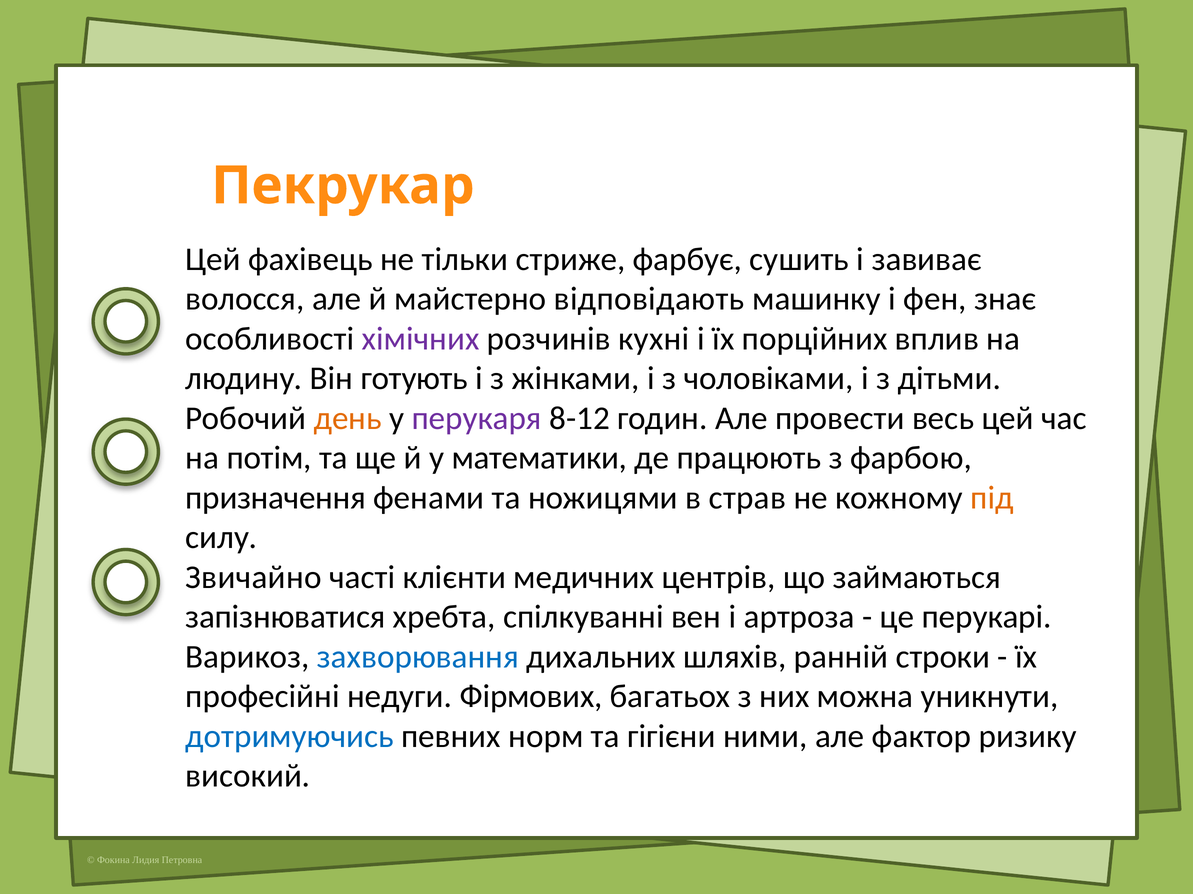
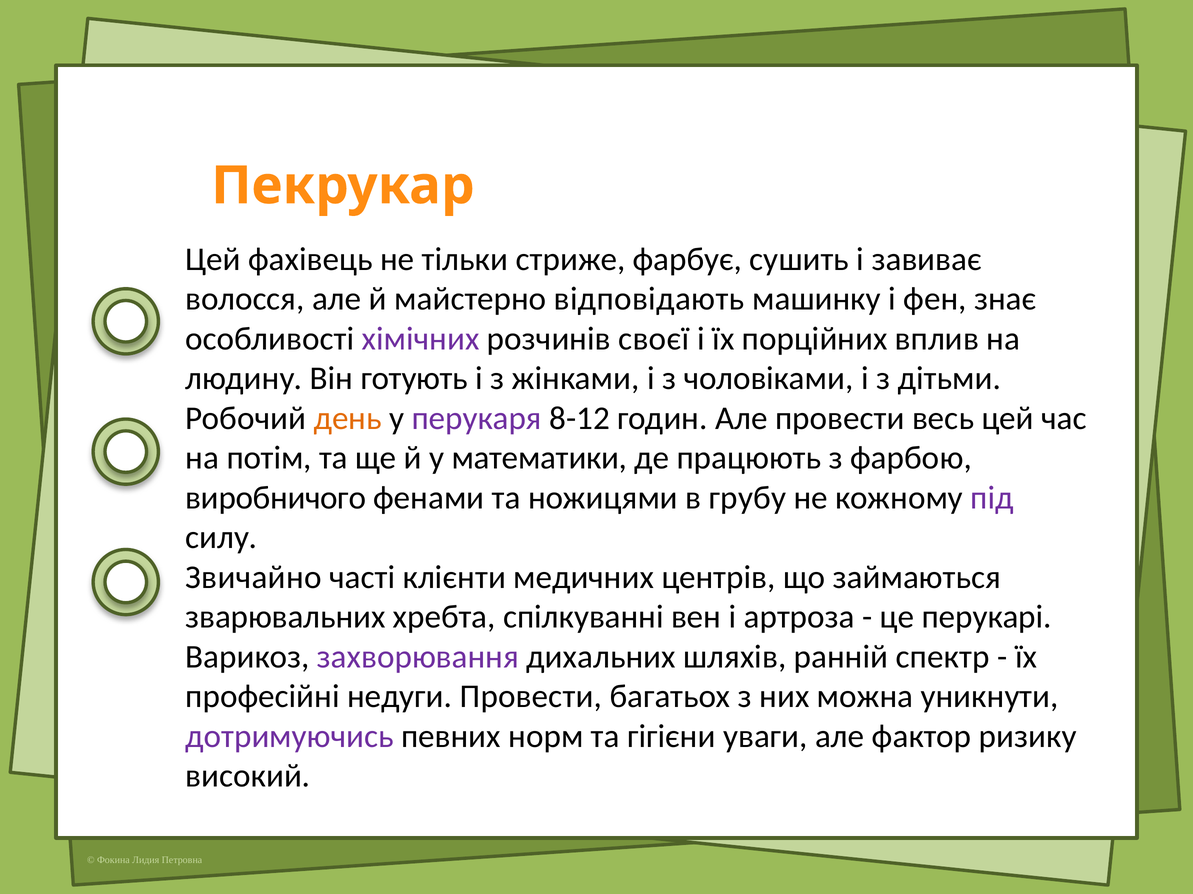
кухні: кухні -> своєї
призначення: призначення -> виробничого
страв: страв -> грубу
під colour: orange -> purple
запізнюватися: запізнюватися -> зварювальних
захворювання colour: blue -> purple
строки: строки -> спектр
недуги Фірмових: Фірмових -> Провести
дотримуючись colour: blue -> purple
ними: ними -> уваги
